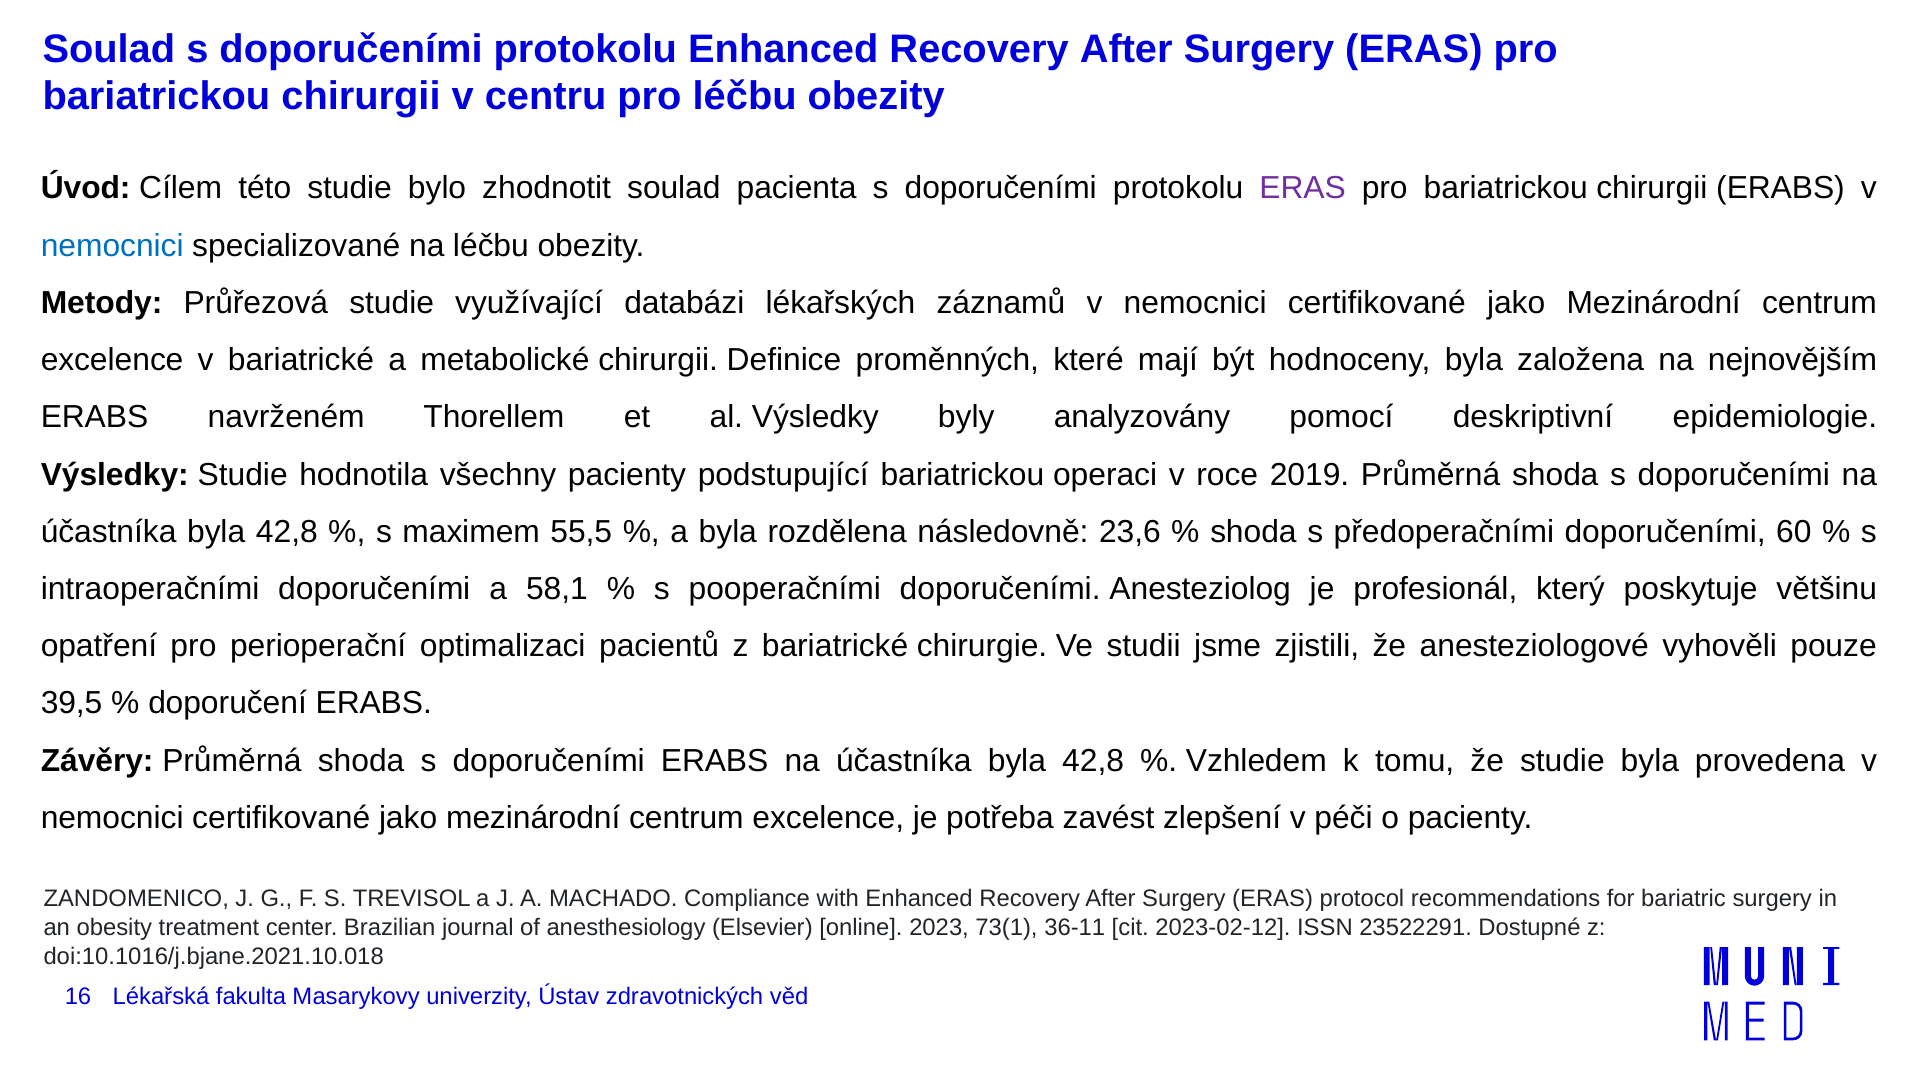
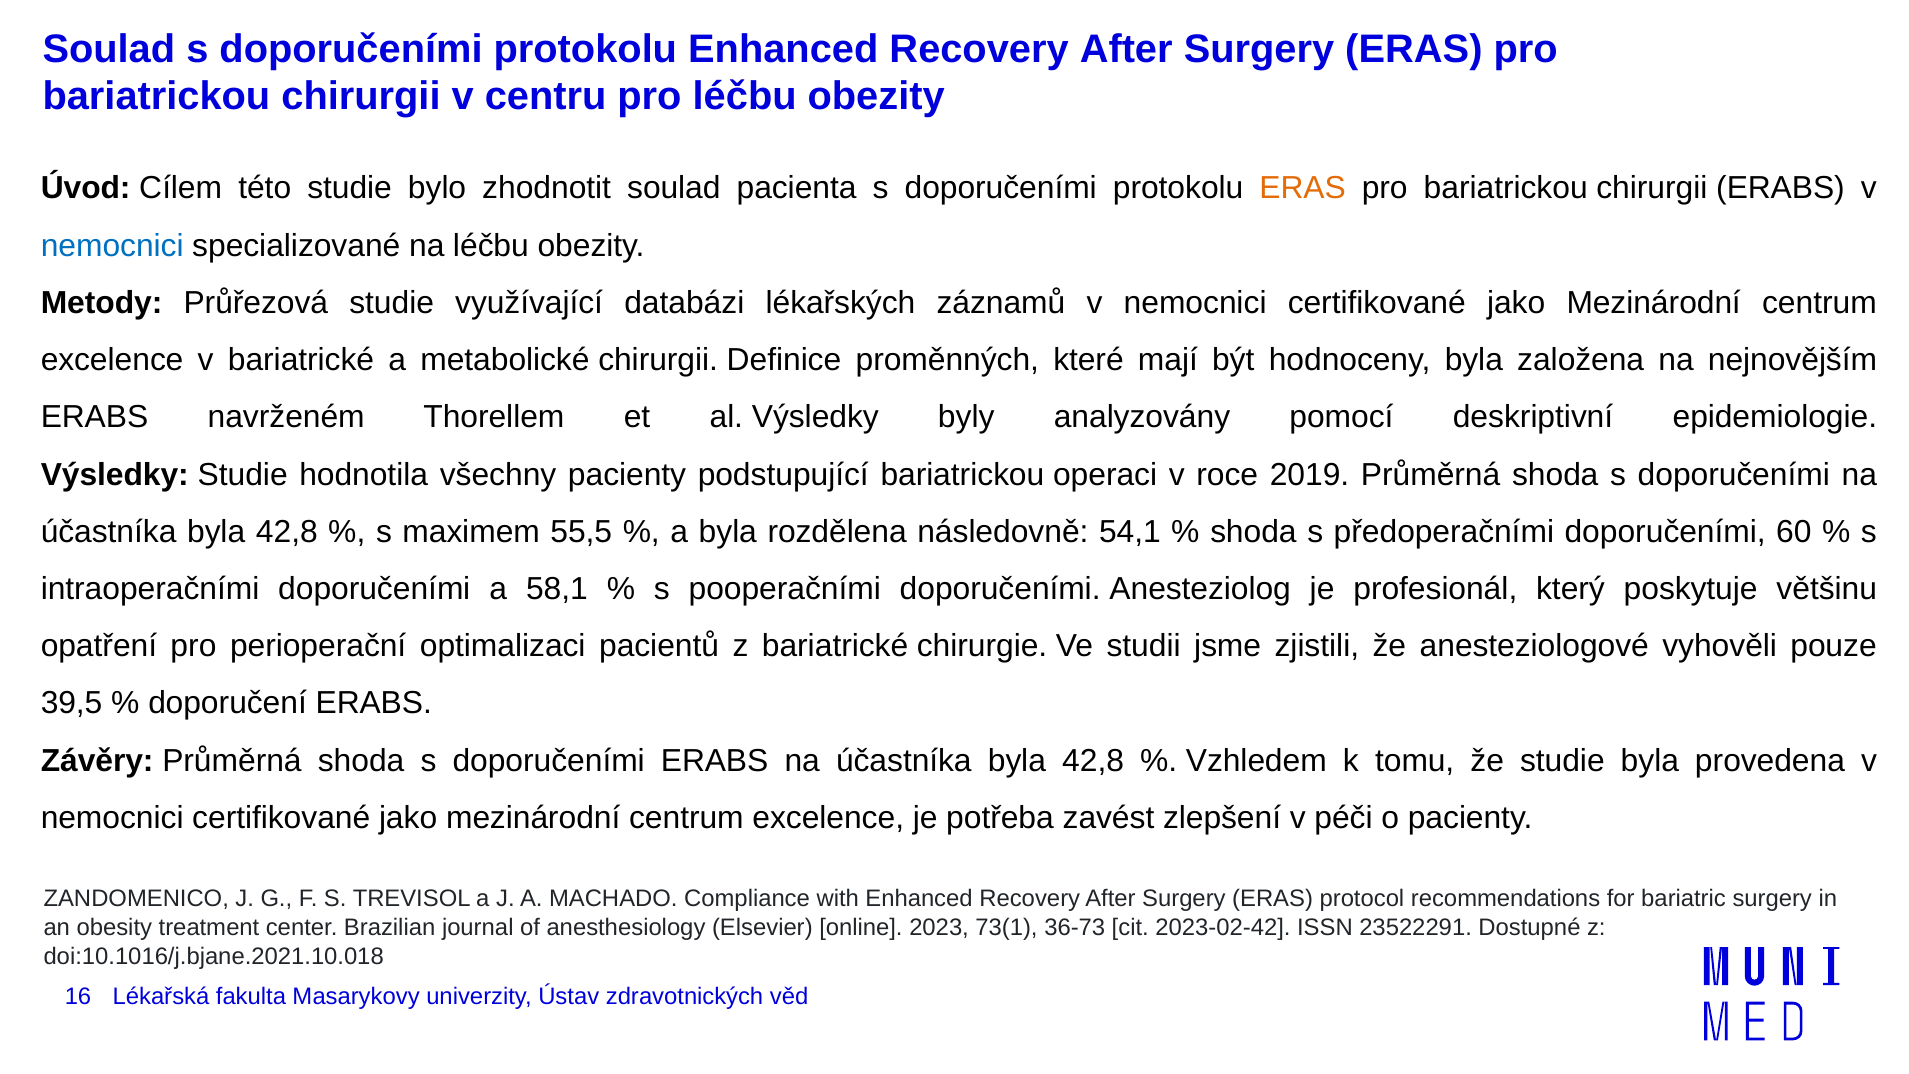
ERAS at (1303, 188) colour: purple -> orange
23,6: 23,6 -> 54,1
36-11: 36-11 -> 36-73
2023-02-12: 2023-02-12 -> 2023-02-42
